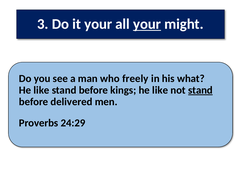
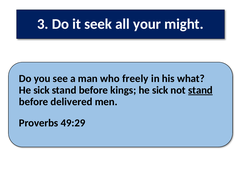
it your: your -> seek
your at (147, 24) underline: present -> none
like at (41, 90): like -> sick
kings he like: like -> sick
24:29: 24:29 -> 49:29
